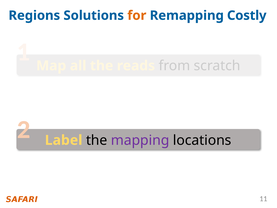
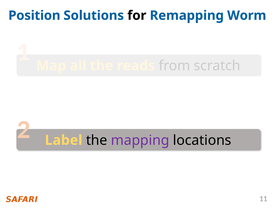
Regions: Regions -> Position
for colour: orange -> black
Costly: Costly -> Worm
